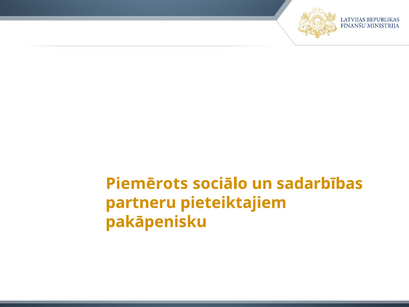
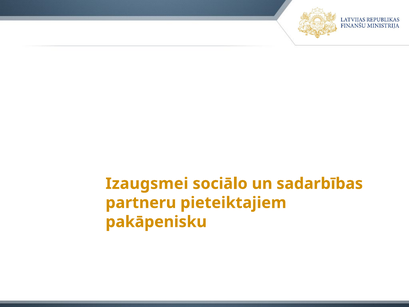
Piemērots: Piemērots -> Izaugsmei
